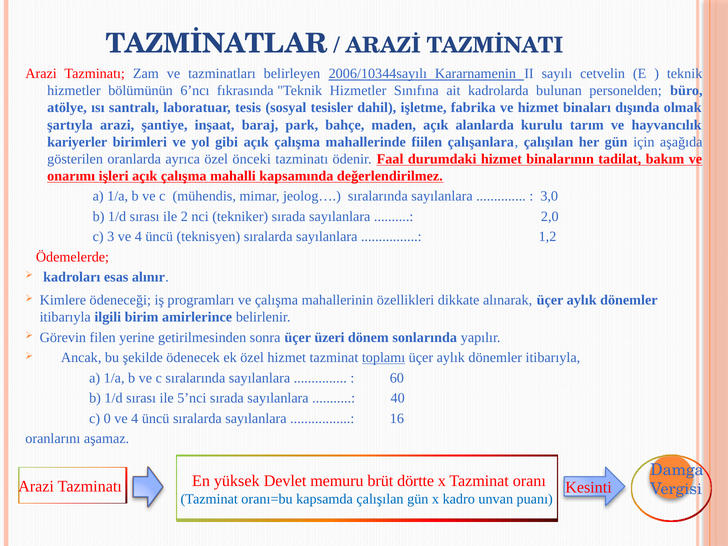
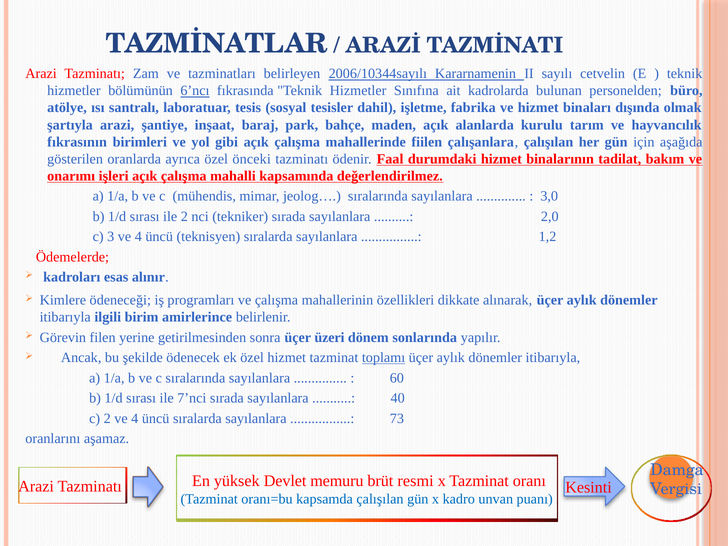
6’ncı underline: none -> present
kariyerler: kariyerler -> fıkrasının
5’nci: 5’nci -> 7’nci
c 0: 0 -> 2
16: 16 -> 73
dörtte: dörtte -> resmi
